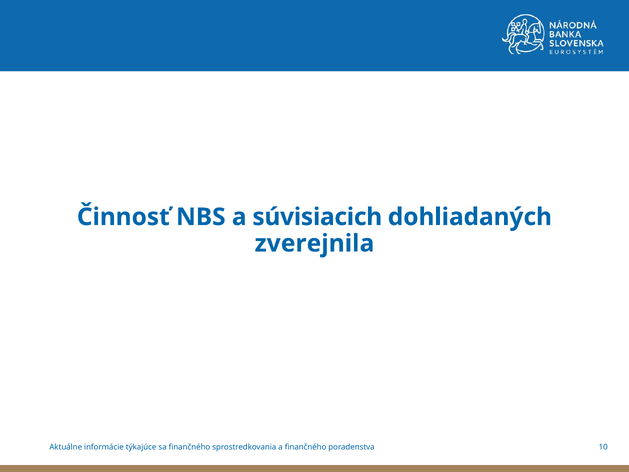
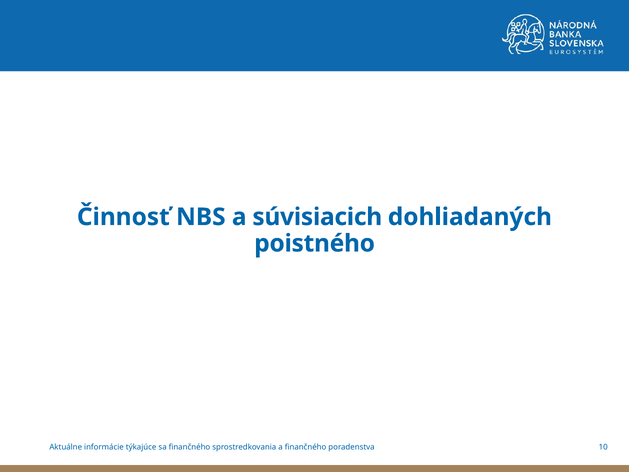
zverejnila: zverejnila -> poistného
